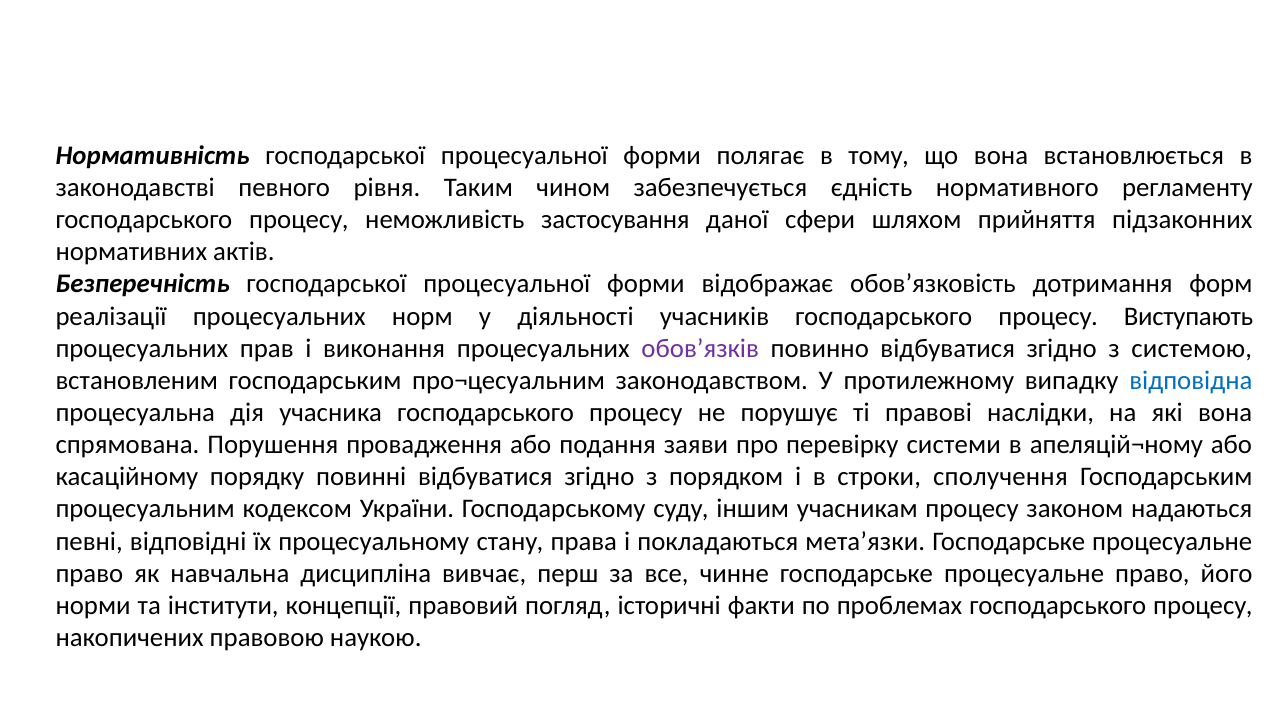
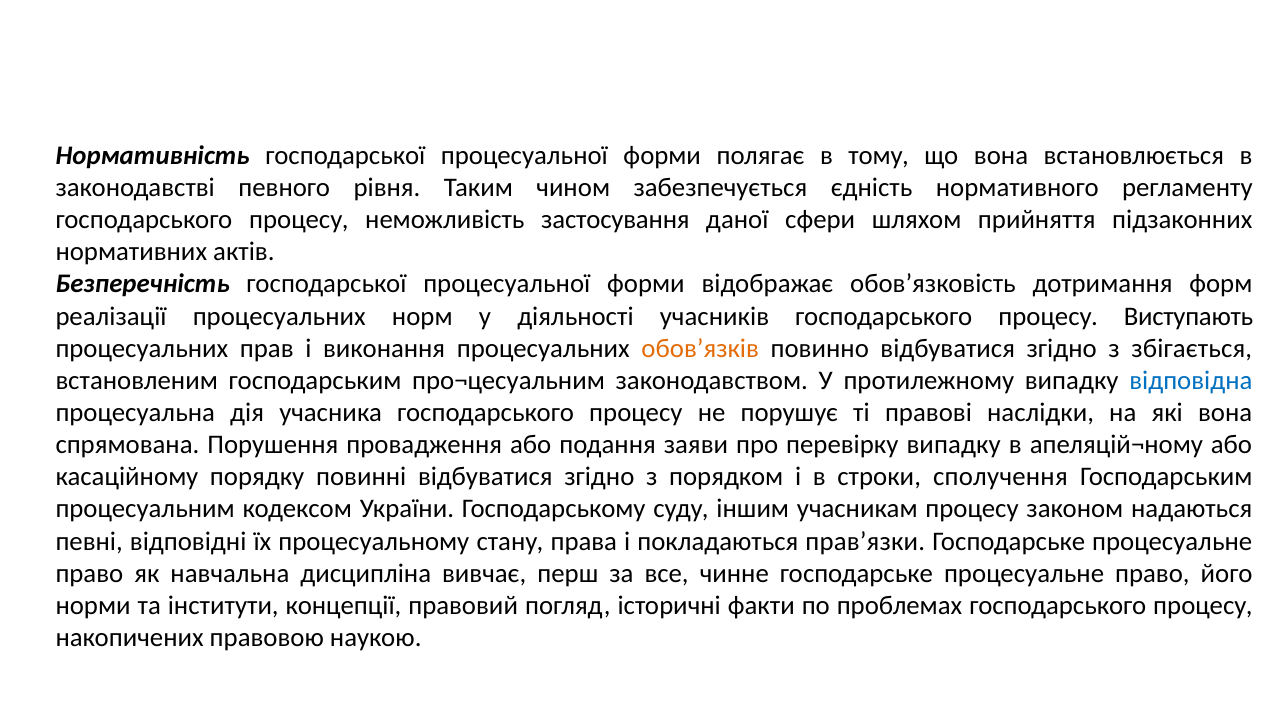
обов’язків colour: purple -> orange
системою: системою -> збігається
перевірку системи: системи -> випадку
мета’язки: мета’язки -> прав’язки
